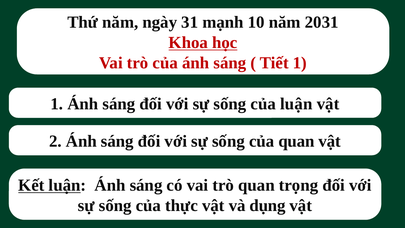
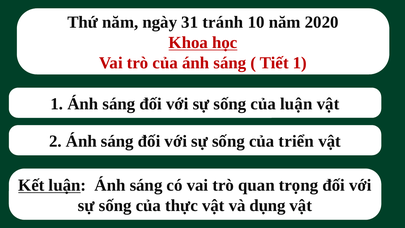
mạnh: mạnh -> tránh
2031: 2031 -> 2020
của quan: quan -> triển
